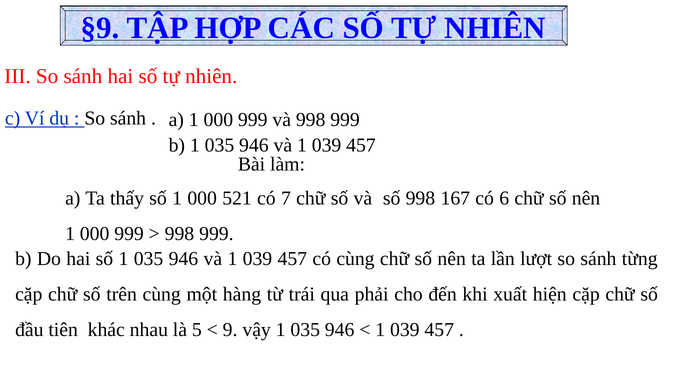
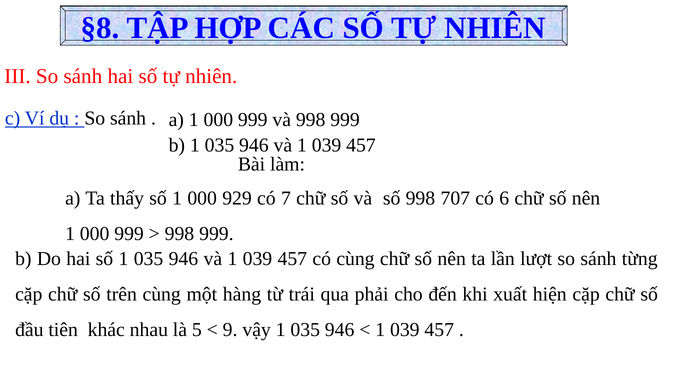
§9: §9 -> §8
521: 521 -> 929
167: 167 -> 707
